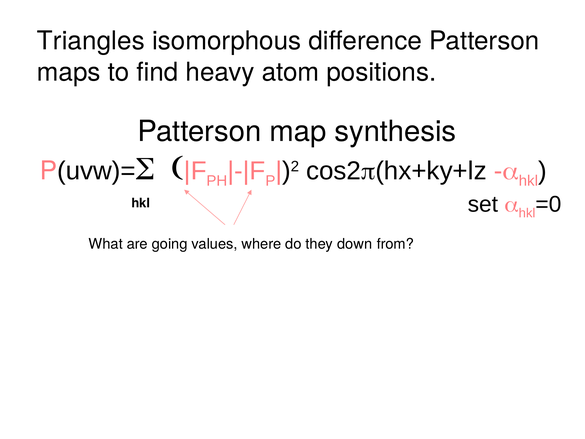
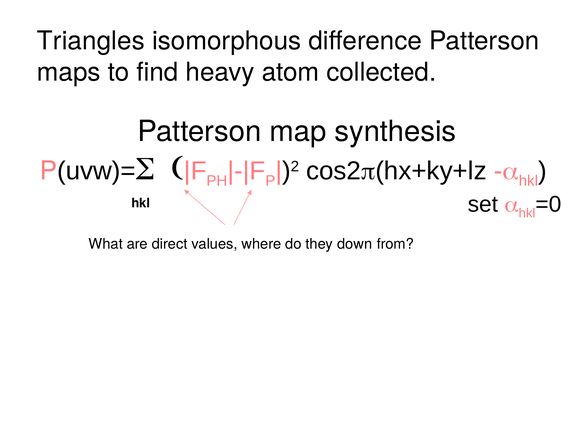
positions: positions -> collected
going: going -> direct
